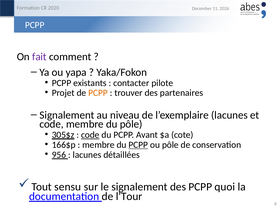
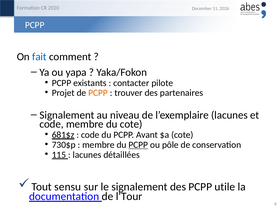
fait colour: purple -> blue
du pôle: pôle -> cote
305$z: 305$z -> 681$z
code at (90, 135) underline: present -> none
166$p: 166$p -> 730$p
956: 956 -> 115
quoi: quoi -> utile
